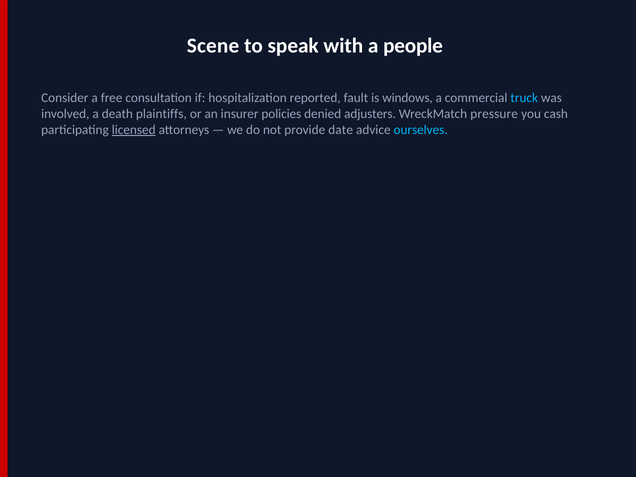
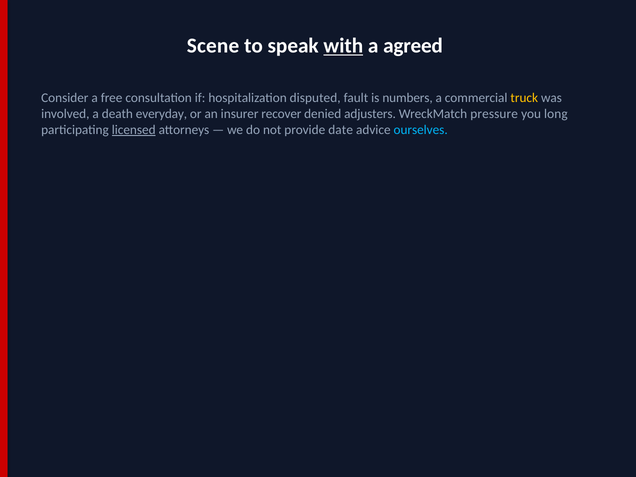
with underline: none -> present
people: people -> agreed
reported: reported -> disputed
windows: windows -> numbers
truck colour: light blue -> yellow
plaintiffs: plaintiffs -> everyday
policies: policies -> recover
cash: cash -> long
